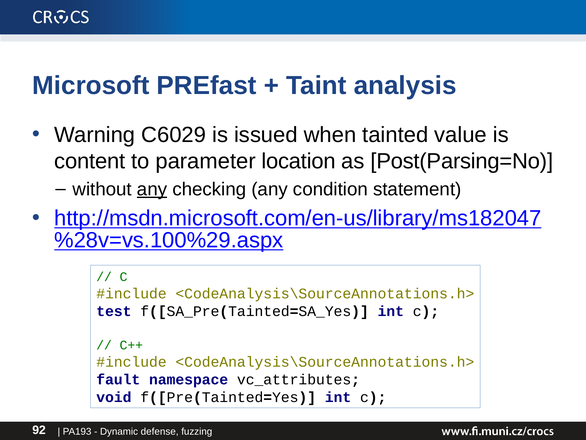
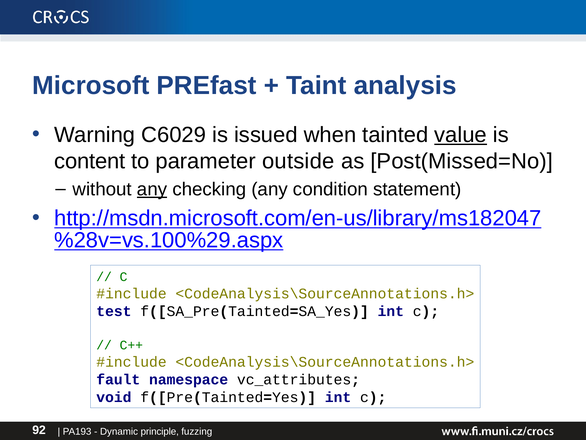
value underline: none -> present
location: location -> outside
Post(Parsing=No: Post(Parsing=No -> Post(Missed=No
defense: defense -> principle
